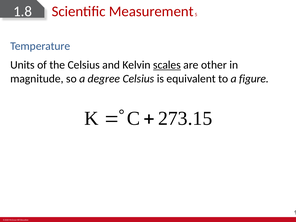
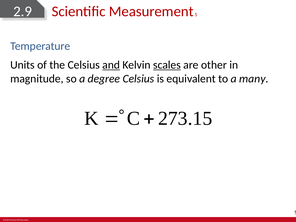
1.8: 1.8 -> 2.9
and underline: none -> present
figure: figure -> many
